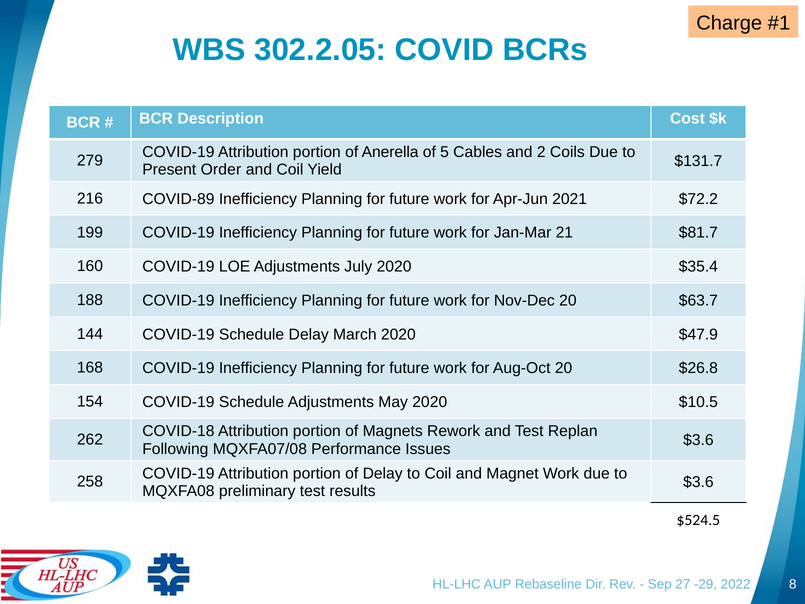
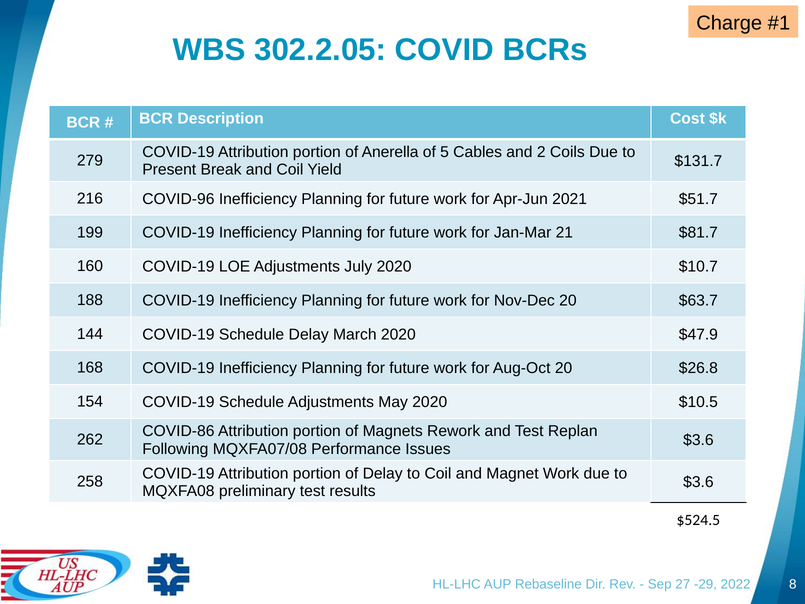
Order: Order -> Break
COVID-89: COVID-89 -> COVID-96
$72.2: $72.2 -> $51.7
$35.4: $35.4 -> $10.7
COVID-18: COVID-18 -> COVID-86
